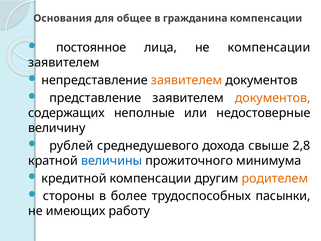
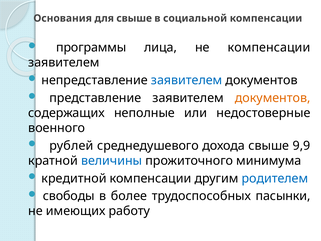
для общее: общее -> свыше
гражданина: гражданина -> социальной
постоянное: постоянное -> программы
заявителем at (187, 80) colour: orange -> blue
величину: величину -> военного
2,8: 2,8 -> 9,9
родителем colour: orange -> blue
стороны: стороны -> свободы
